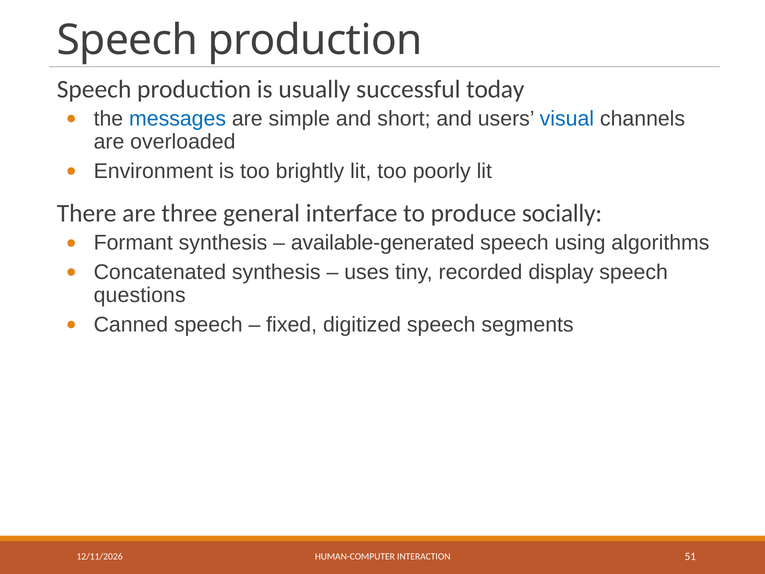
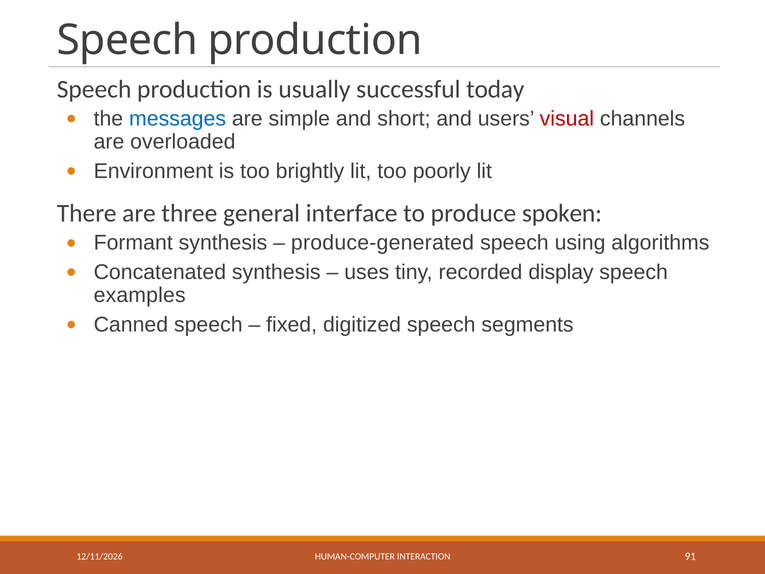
visual colour: blue -> red
socially: socially -> spoken
available-generated: available-generated -> produce-generated
questions: questions -> examples
51: 51 -> 91
